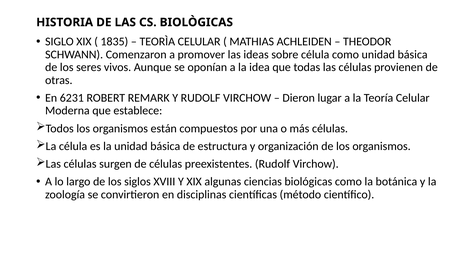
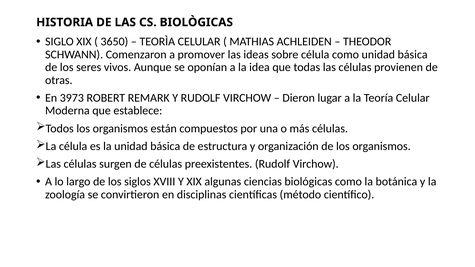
1835: 1835 -> 3650
6231: 6231 -> 3973
